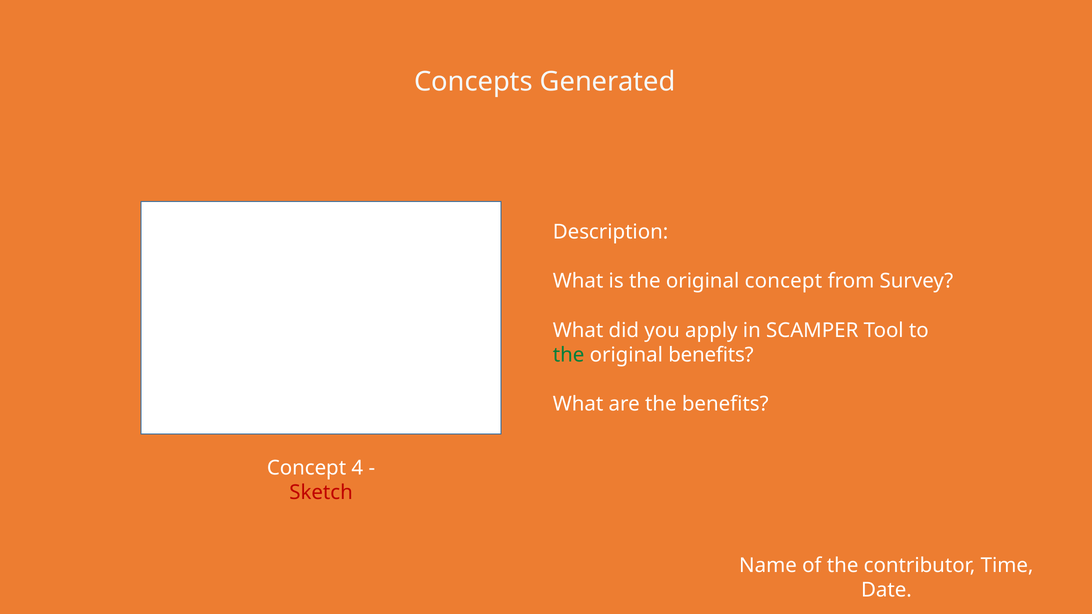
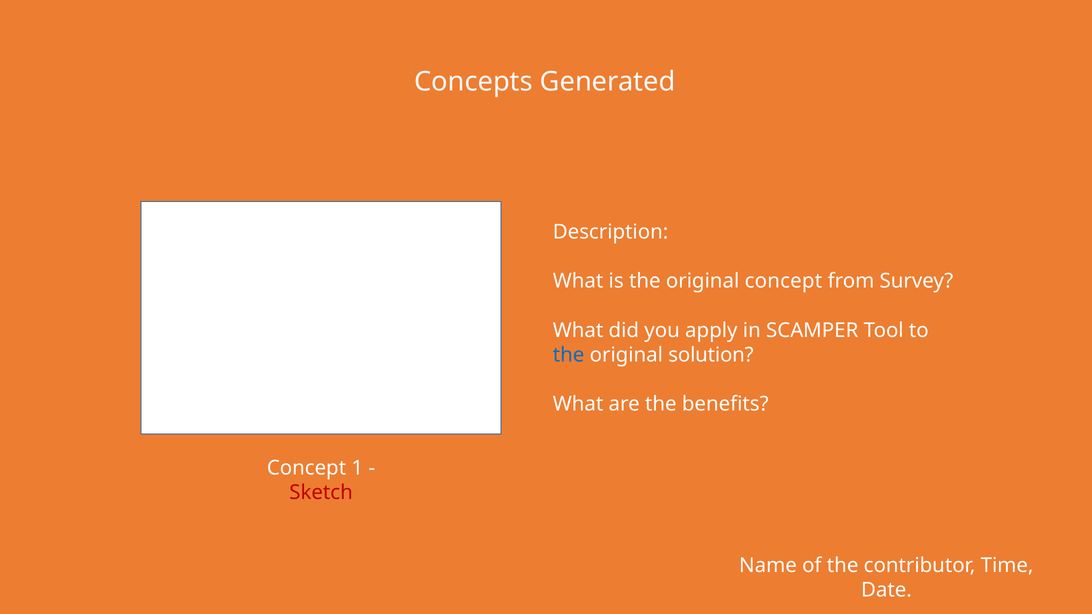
the at (569, 355) colour: green -> blue
original benefits: benefits -> solution
4: 4 -> 1
